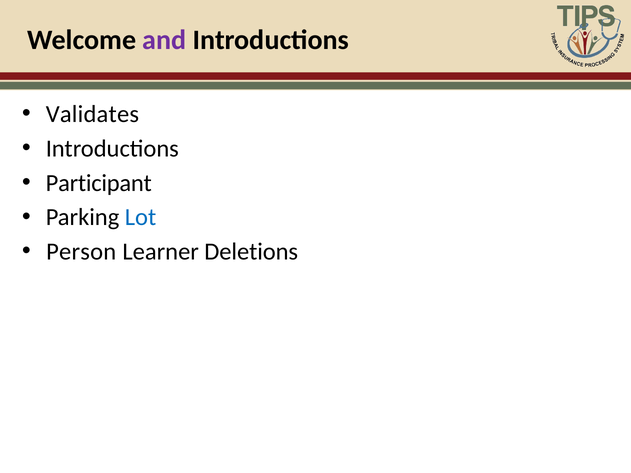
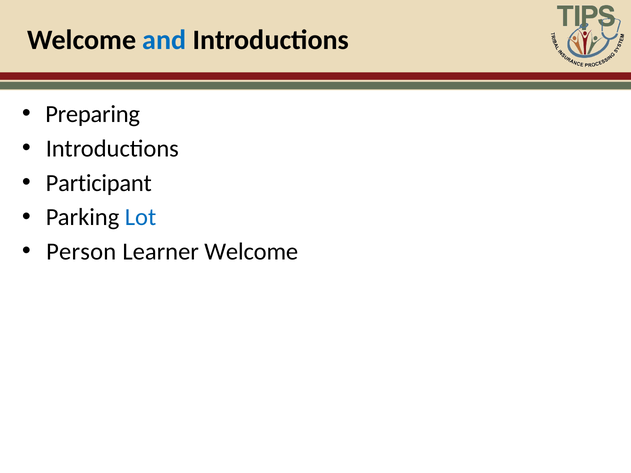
and colour: purple -> blue
Validates: Validates -> Preparing
Learner Deletions: Deletions -> Welcome
